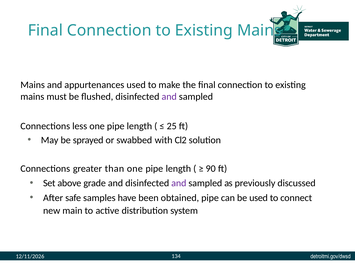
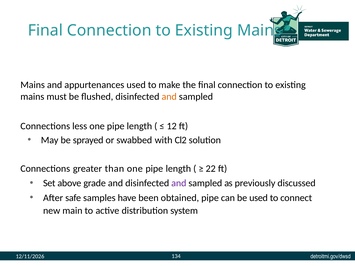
and at (169, 97) colour: purple -> orange
25: 25 -> 12
90: 90 -> 22
